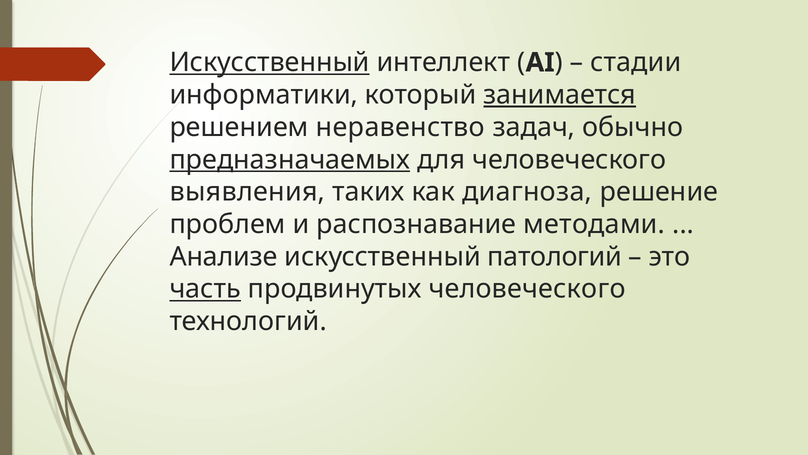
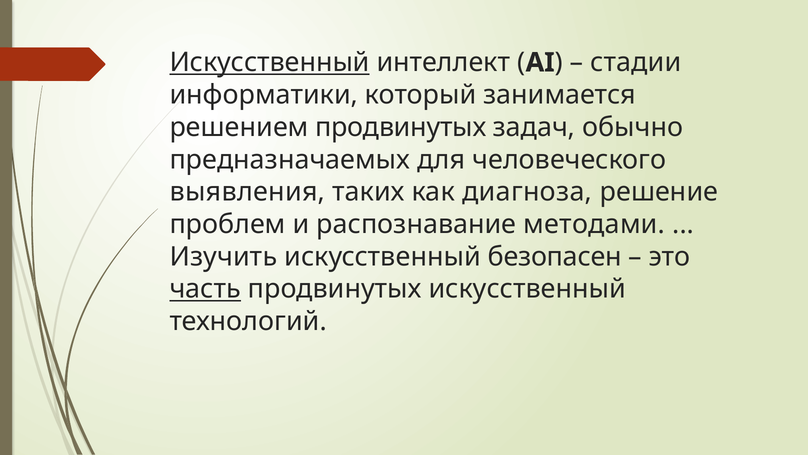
занимается underline: present -> none
решением неравенство: неравенство -> продвинутых
предназначаемых underline: present -> none
Анализе: Анализе -> Изучить
патологий: патологий -> безопасен
продвинутых человеческого: человеческого -> искусственный
